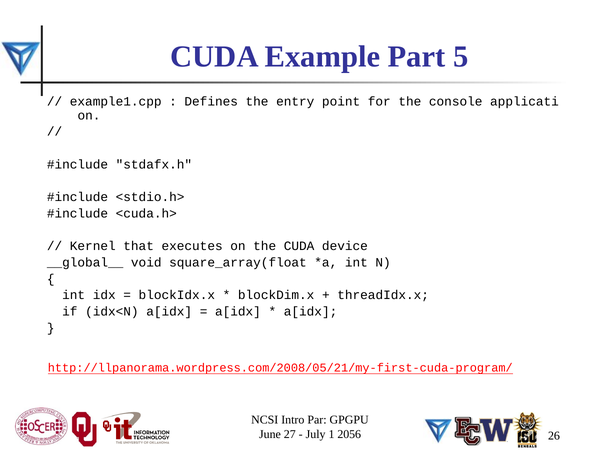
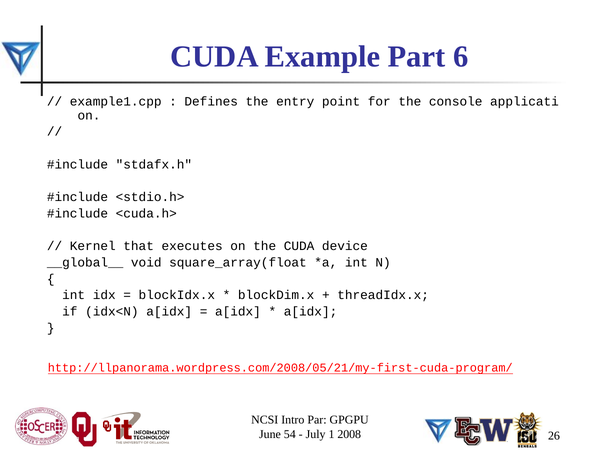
5: 5 -> 6
27: 27 -> 54
2056: 2056 -> 2008
